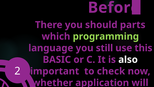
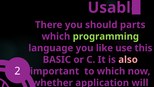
Before: Before -> Usable
still: still -> like
also colour: white -> pink
to check: check -> which
